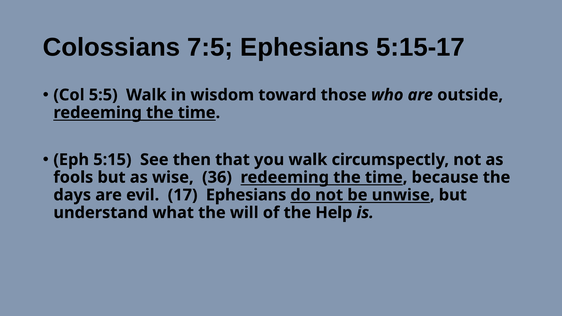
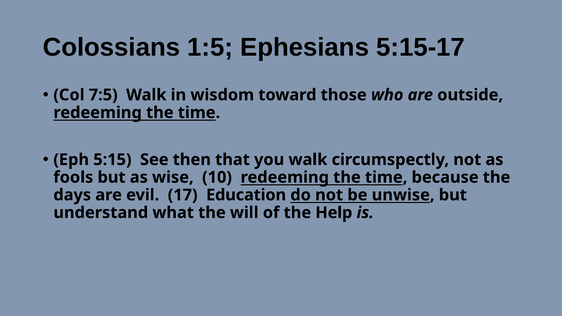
7:5: 7:5 -> 1:5
5:5: 5:5 -> 7:5
36: 36 -> 10
17 Ephesians: Ephesians -> Education
